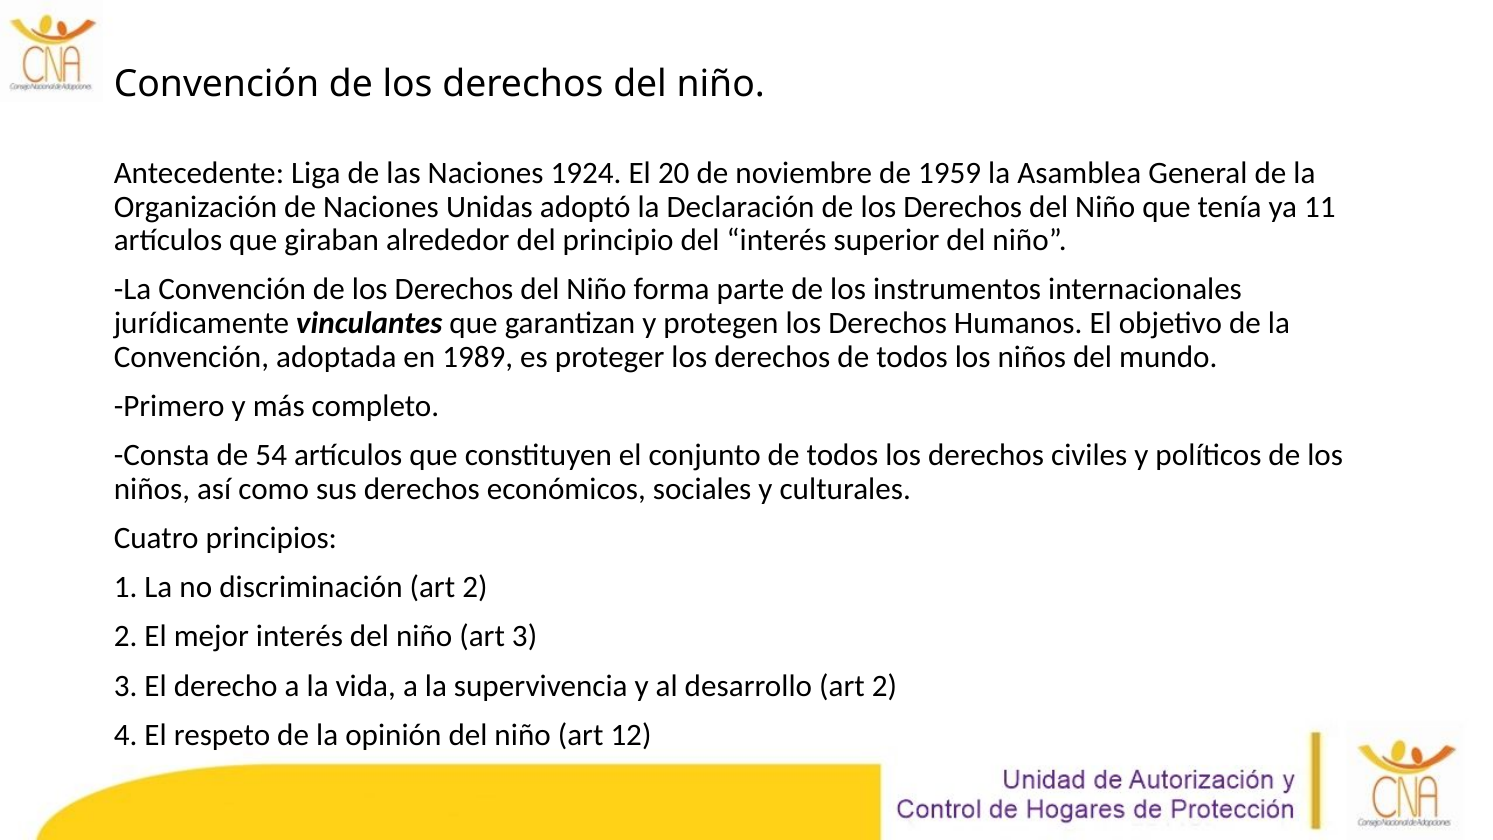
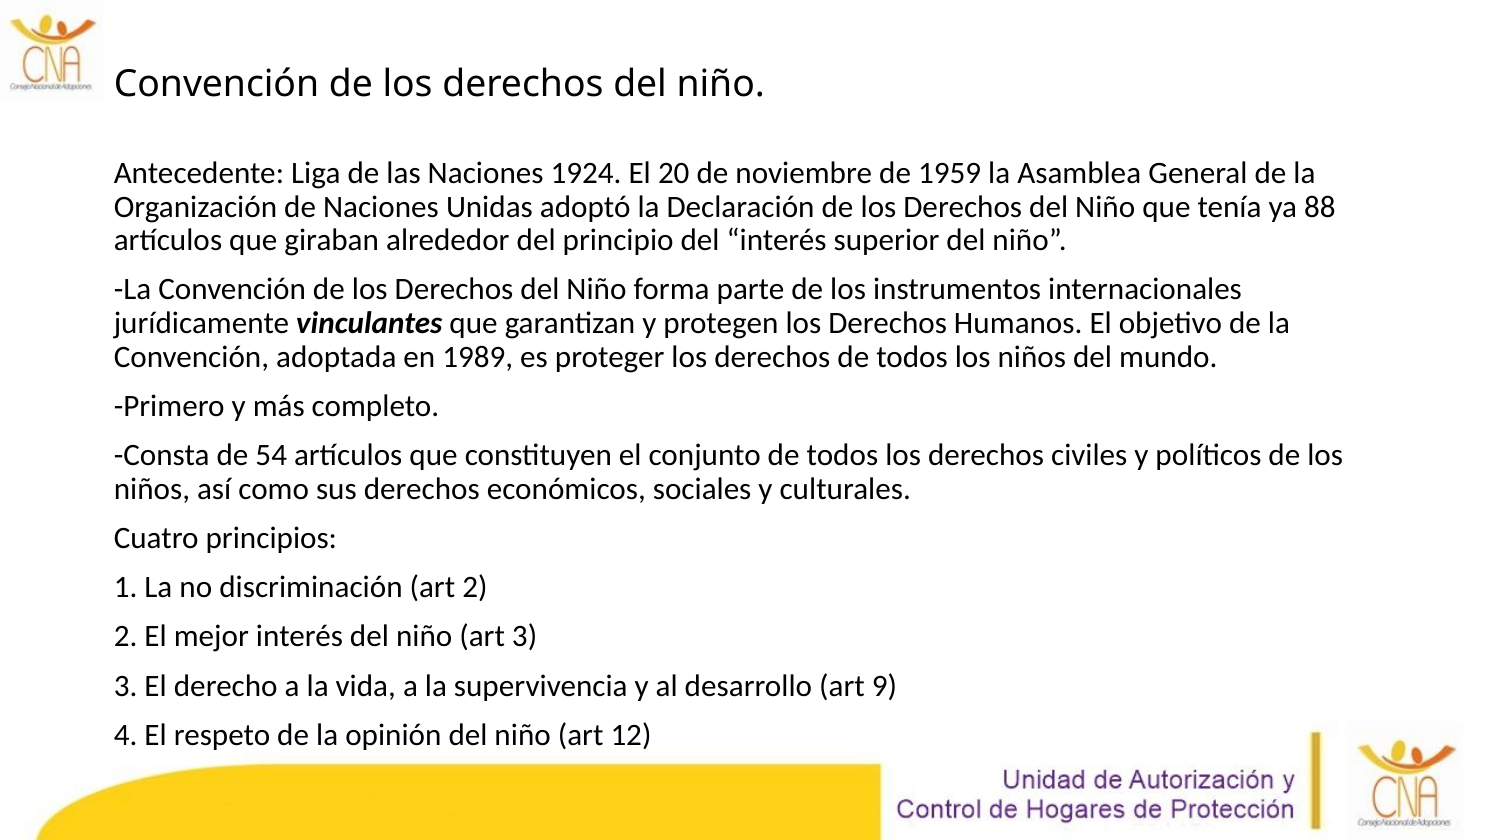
11: 11 -> 88
desarrollo art 2: 2 -> 9
